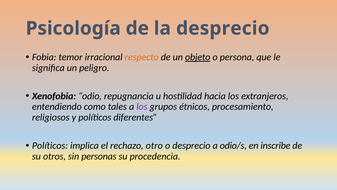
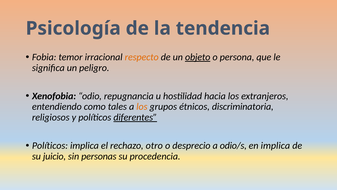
la desprecio: desprecio -> tendencia
los at (142, 106) colour: purple -> orange
procesamiento: procesamiento -> discriminatoria
diferentes underline: none -> present
en inscribe: inscribe -> implica
otros: otros -> juicio
